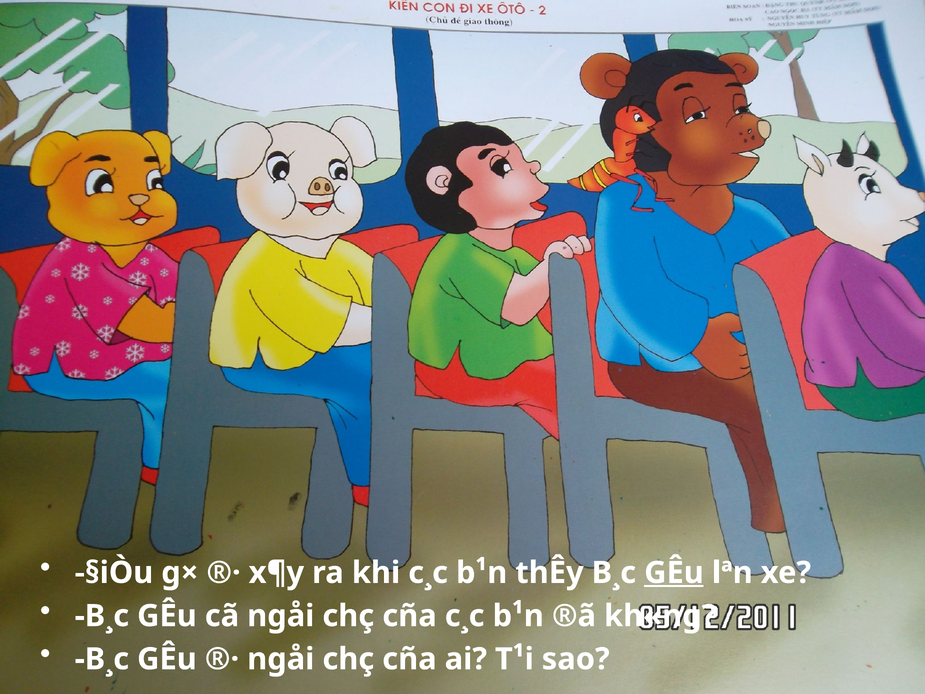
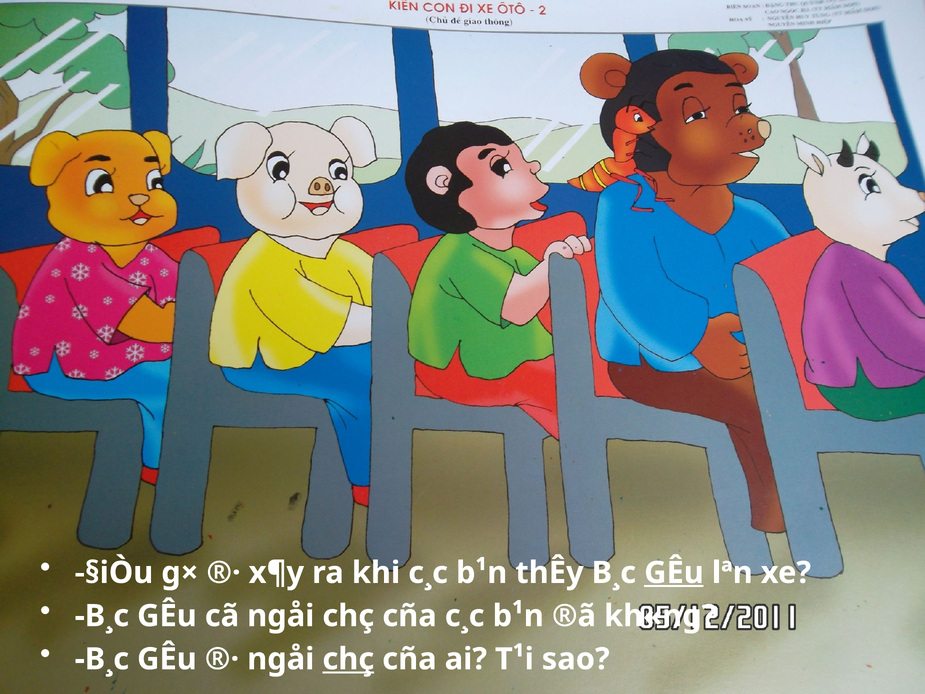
chç at (348, 659) underline: none -> present
